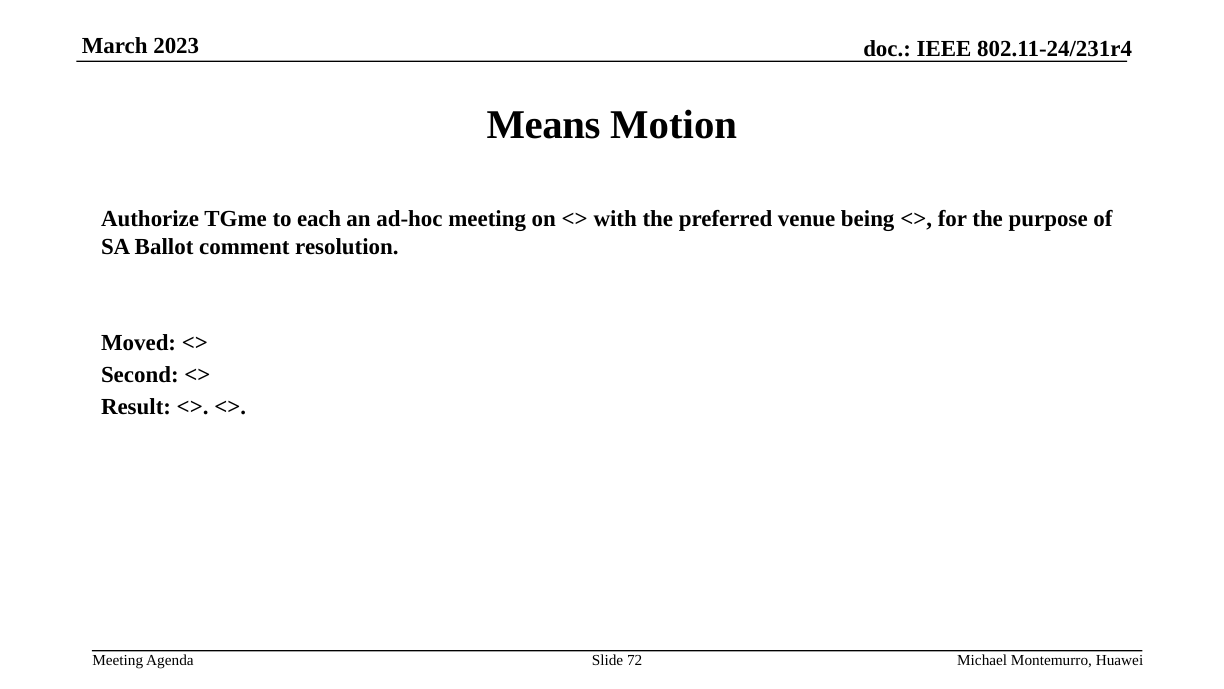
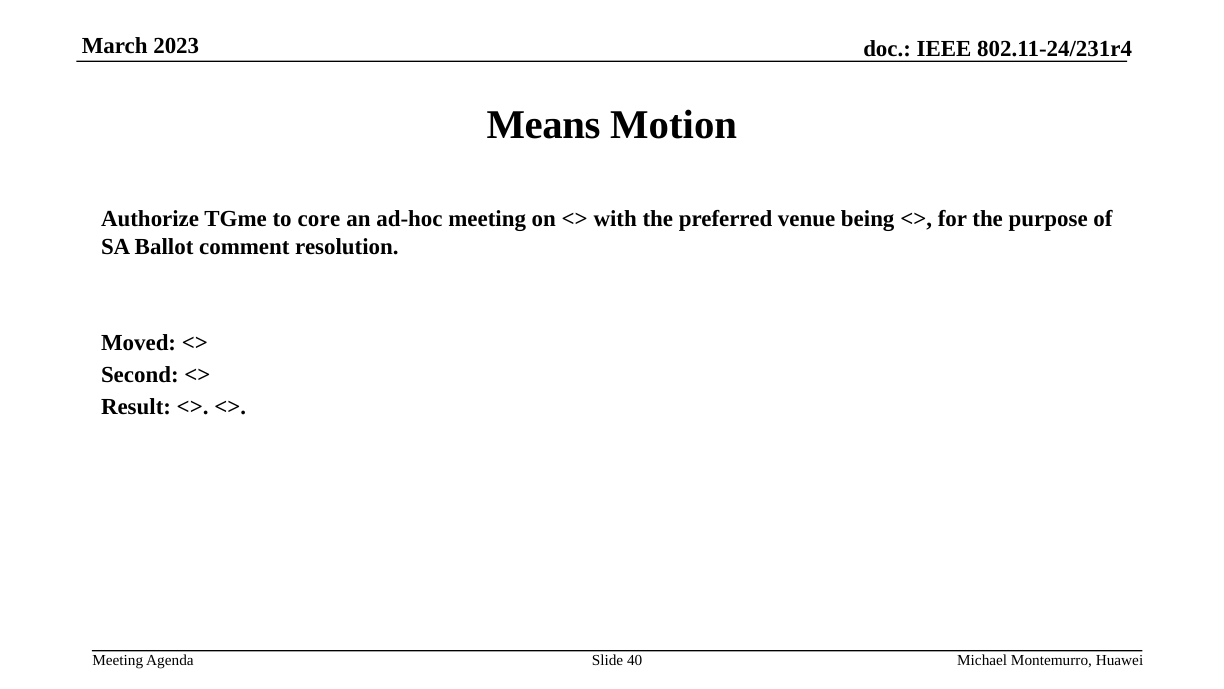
each: each -> core
72: 72 -> 40
